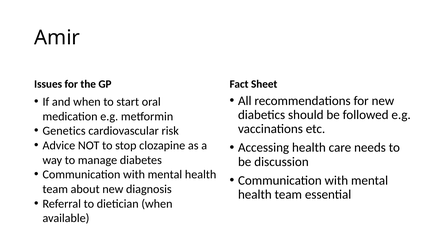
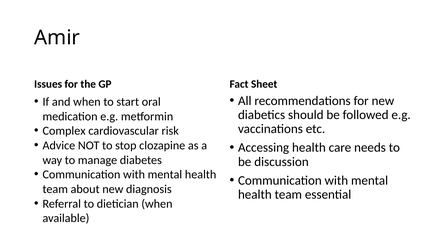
Genetics: Genetics -> Complex
